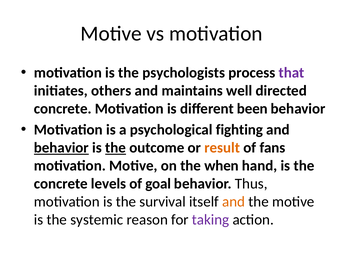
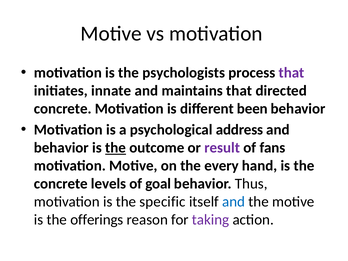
others: others -> innate
maintains well: well -> that
fighting: fighting -> address
behavior at (61, 148) underline: present -> none
result colour: orange -> purple
when: when -> every
survival: survival -> specific
and at (234, 202) colour: orange -> blue
systemic: systemic -> offerings
